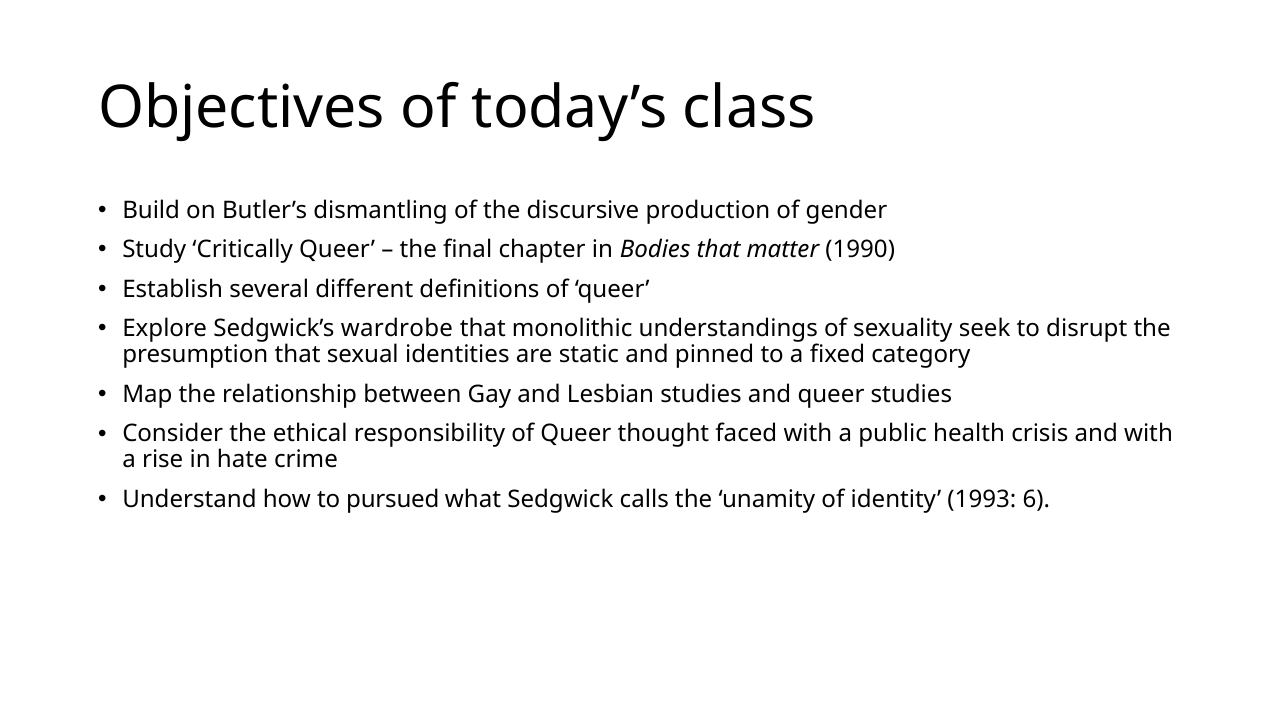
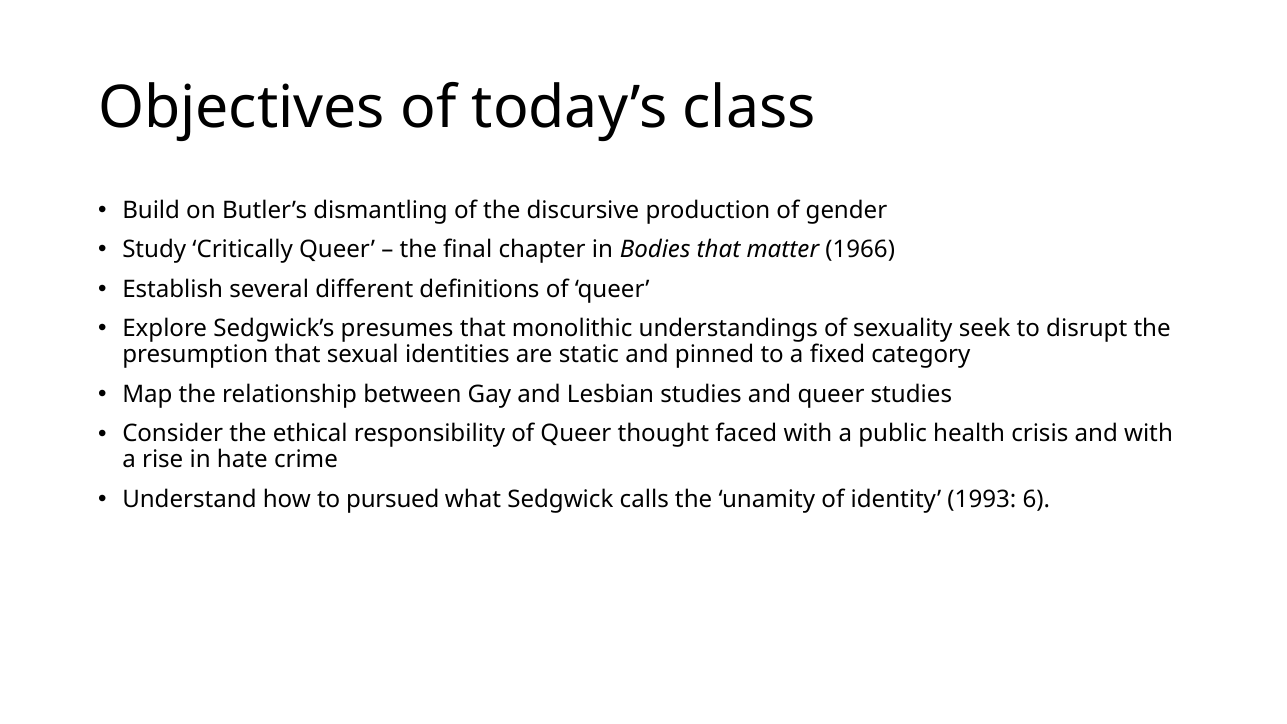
1990: 1990 -> 1966
wardrobe: wardrobe -> presumes
